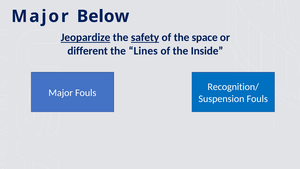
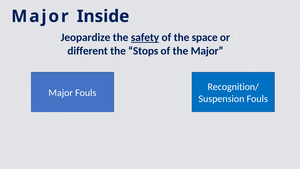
Below: Below -> Inside
Jeopardize underline: present -> none
Lines: Lines -> Stops
the Inside: Inside -> Major
